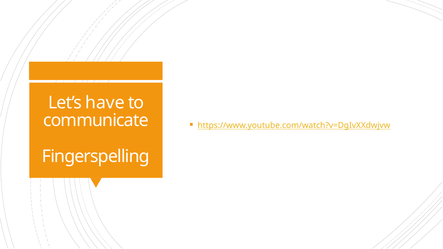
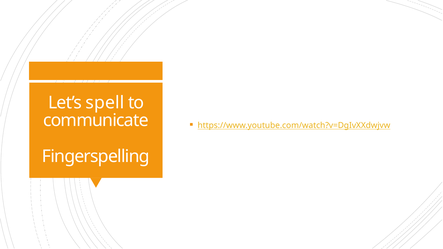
have: have -> spell
